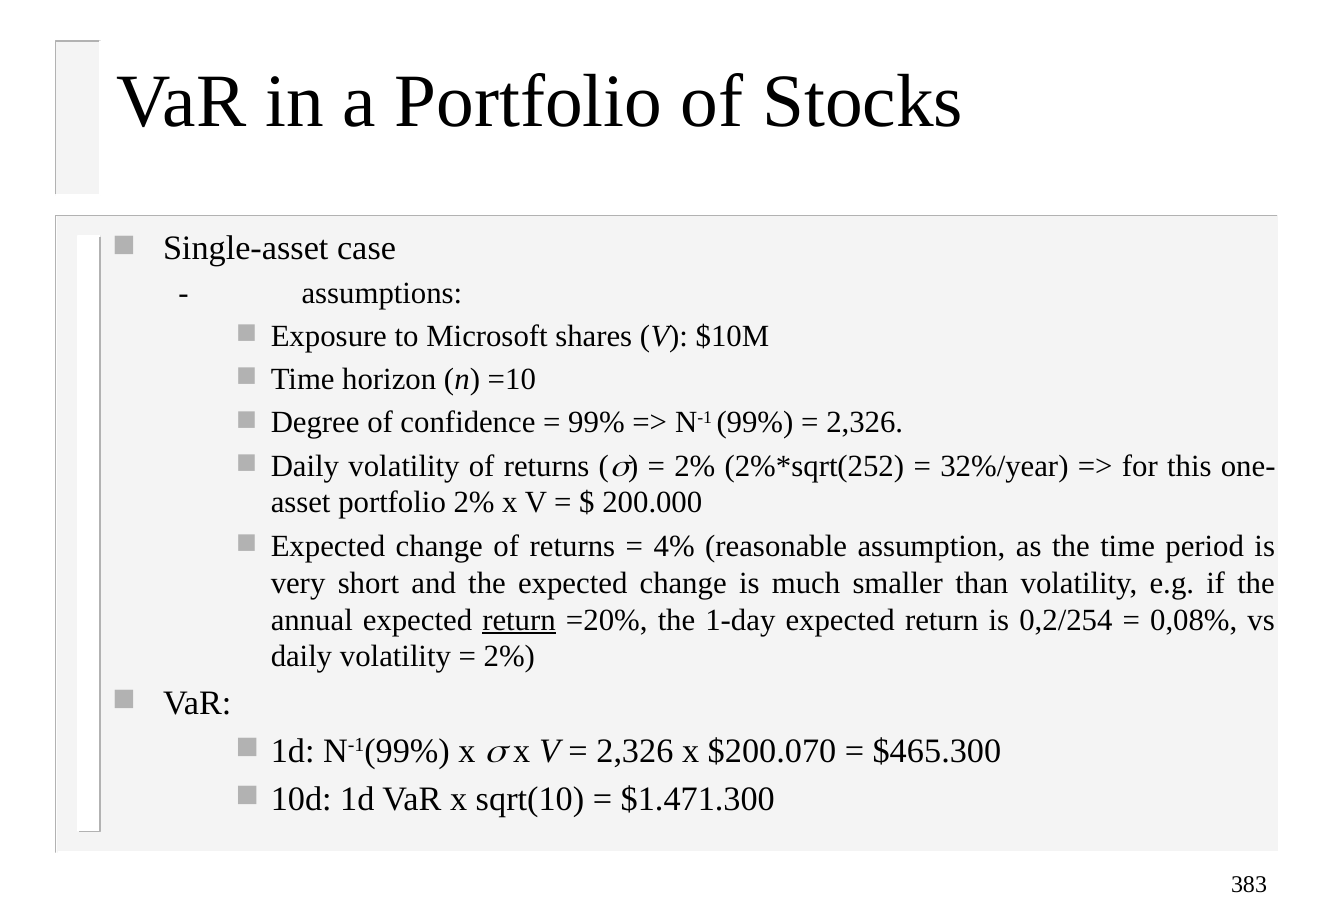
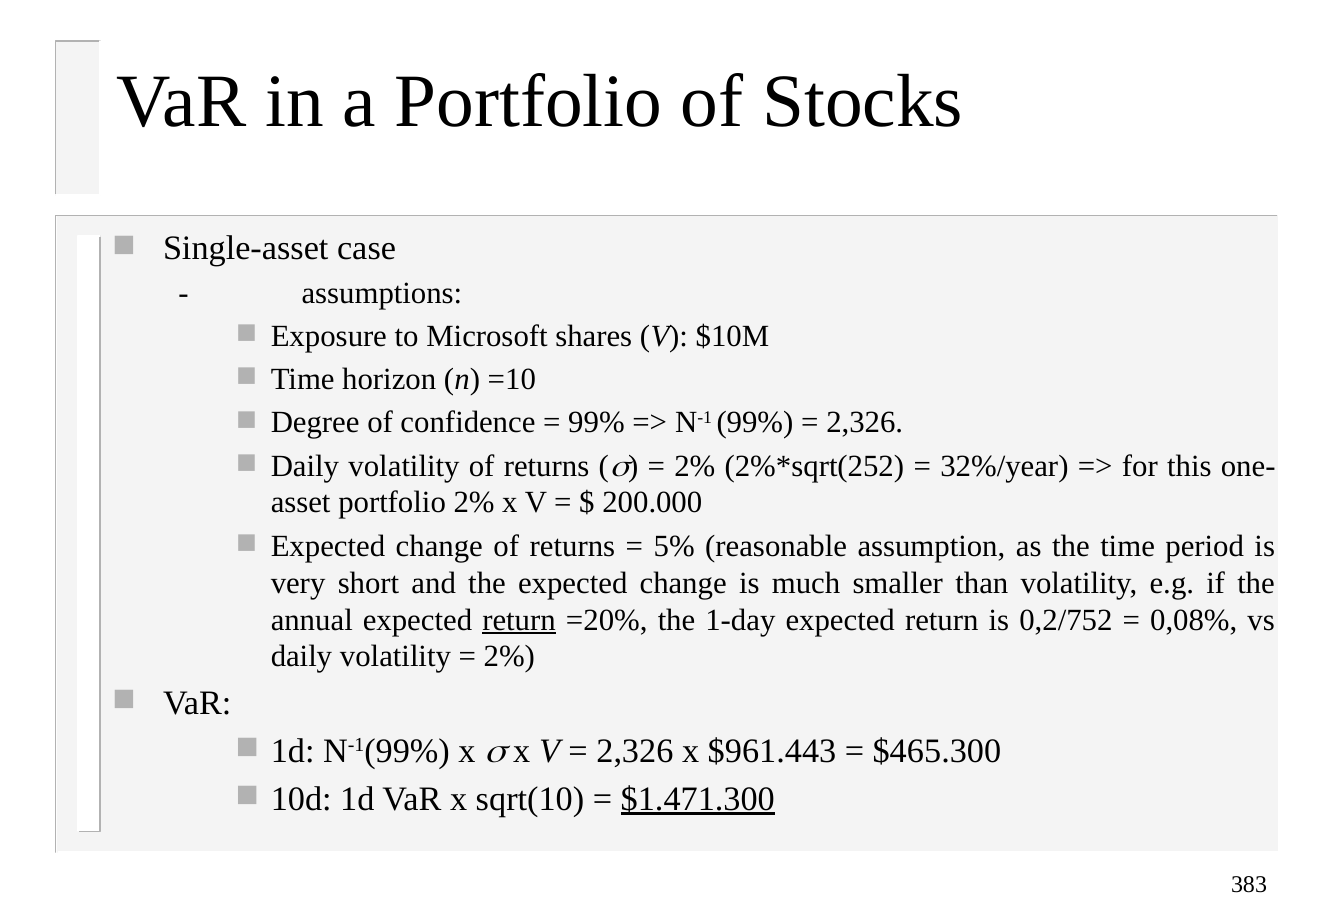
4%: 4% -> 5%
0,2/254: 0,2/254 -> 0,2/752
$200.070: $200.070 -> $961.443
$1.471.300 underline: none -> present
